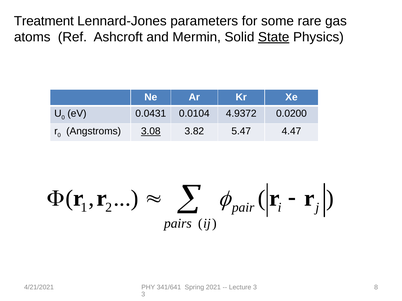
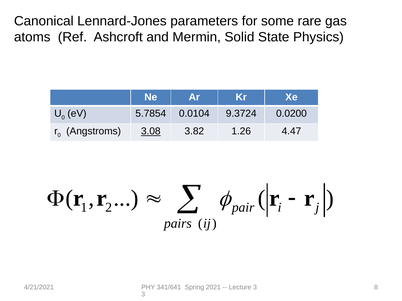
Treatment: Treatment -> Canonical
State underline: present -> none
0.0431: 0.0431 -> 5.7854
4.9372: 4.9372 -> 9.3724
5.47: 5.47 -> 1.26
